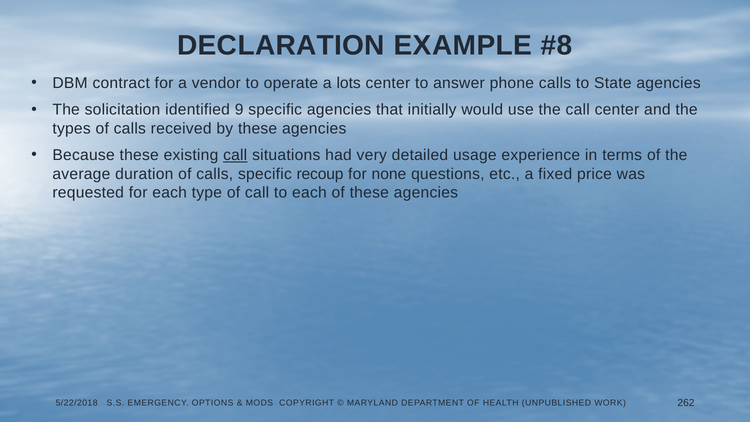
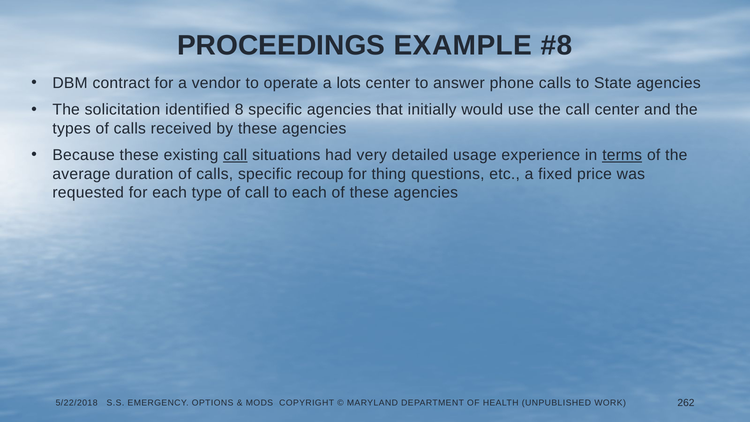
DECLARATION: DECLARATION -> PROCEEDINGS
9: 9 -> 8
terms underline: none -> present
none: none -> thing
